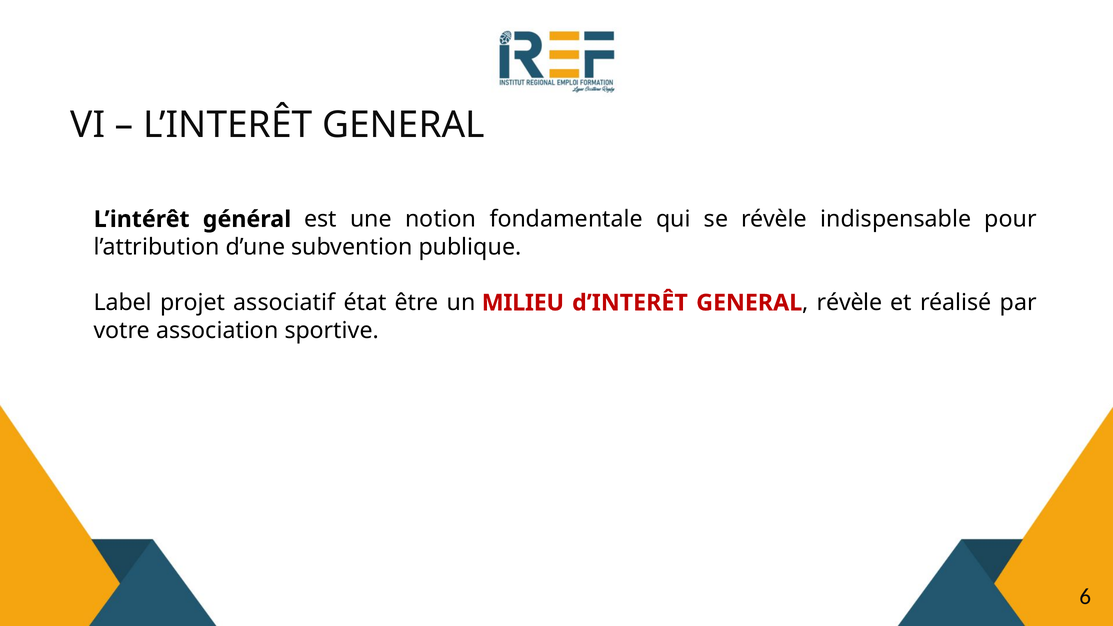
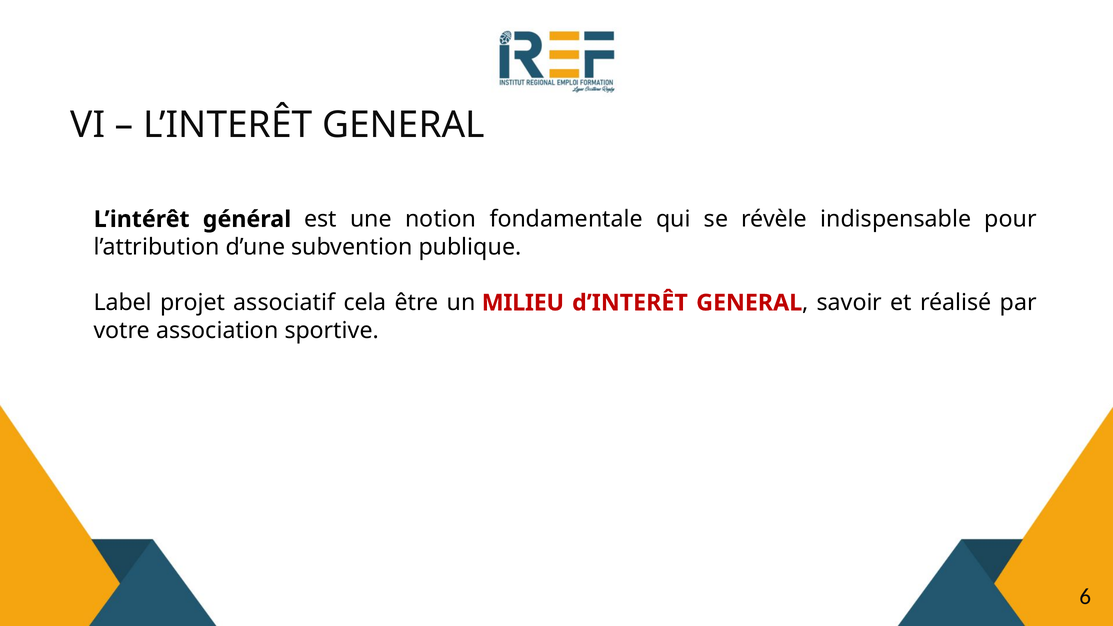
état: état -> cela
révèle at (850, 303): révèle -> savoir
